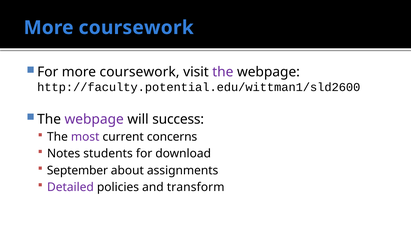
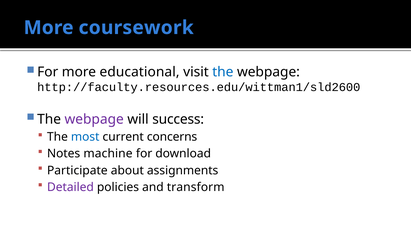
For more coursework: coursework -> educational
the at (223, 72) colour: purple -> blue
http://faculty.potential.edu/wittman1/sld2600: http://faculty.potential.edu/wittman1/sld2600 -> http://faculty.resources.edu/wittman1/sld2600
most colour: purple -> blue
students: students -> machine
September: September -> Participate
